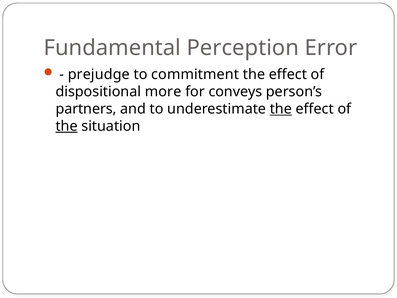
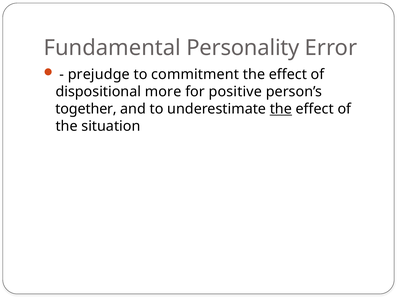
Perception: Perception -> Personality
conveys: conveys -> positive
partners: partners -> together
the at (67, 126) underline: present -> none
